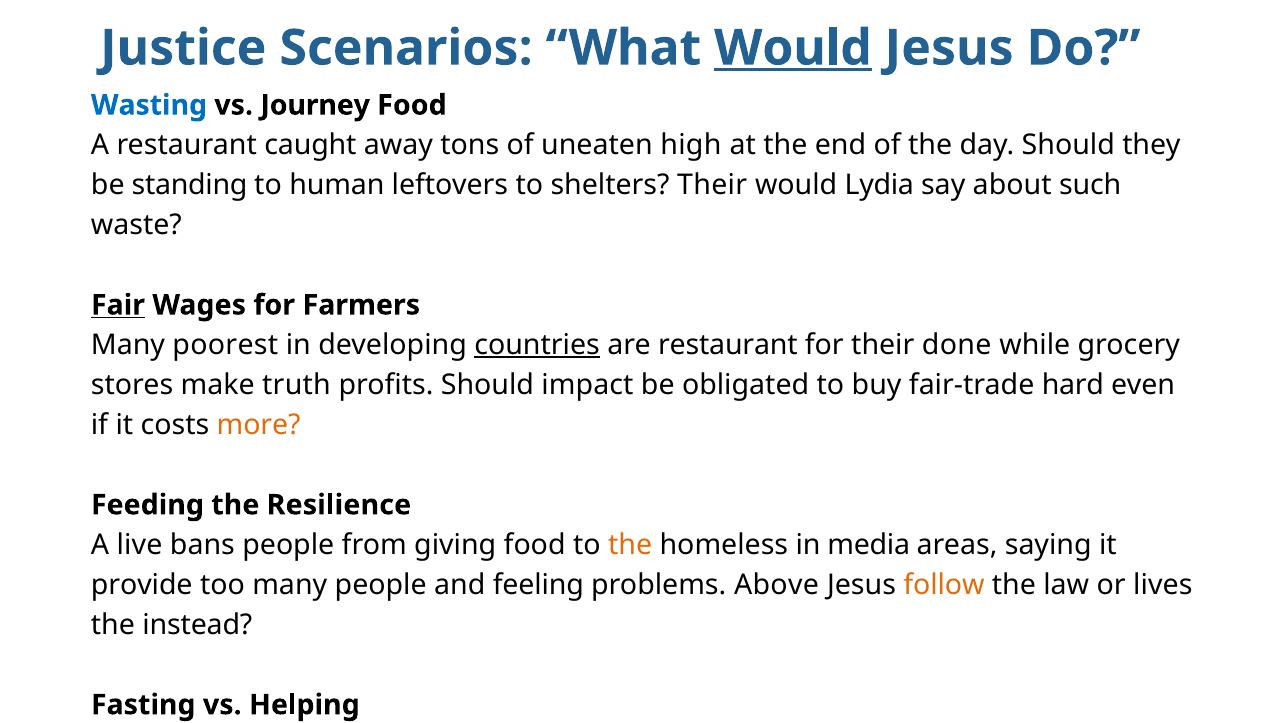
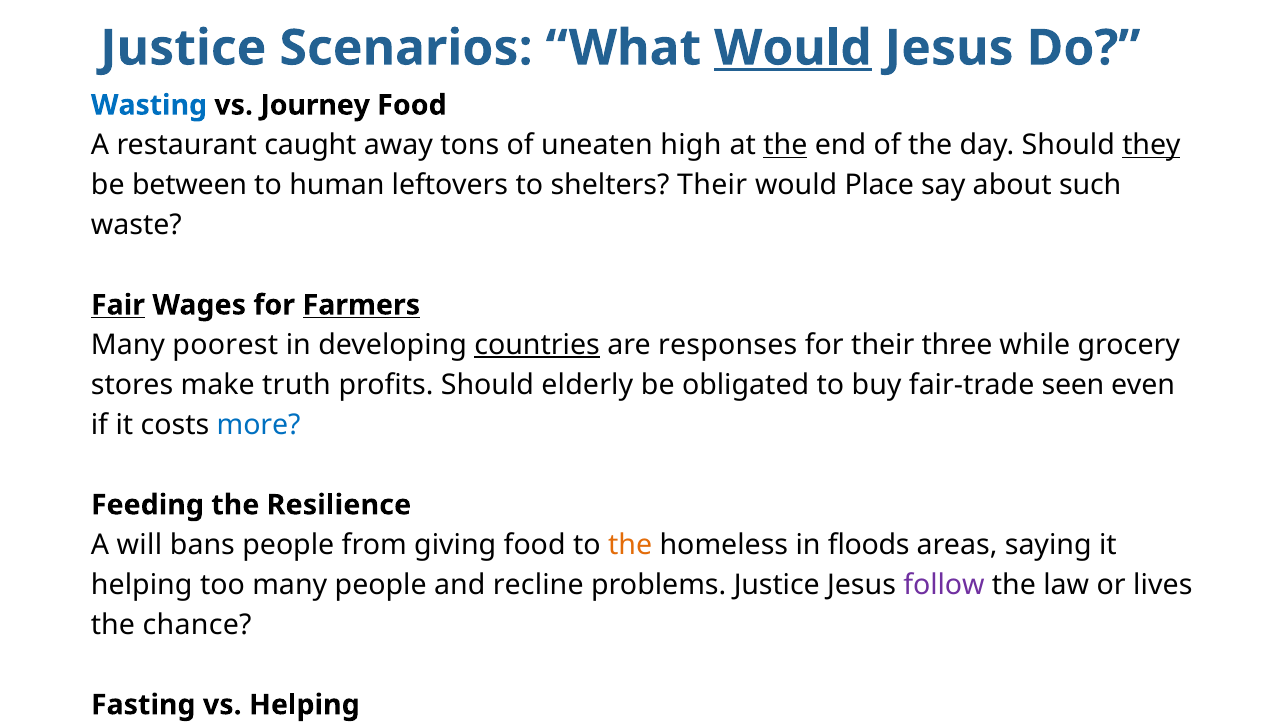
the at (785, 145) underline: none -> present
they underline: none -> present
standing: standing -> between
Lydia: Lydia -> Place
Farmers underline: none -> present
are restaurant: restaurant -> responses
done: done -> three
impact: impact -> elderly
hard: hard -> seen
more colour: orange -> blue
live: live -> will
media: media -> floods
provide at (142, 585): provide -> helping
feeling: feeling -> recline
problems Above: Above -> Justice
follow colour: orange -> purple
instead: instead -> chance
